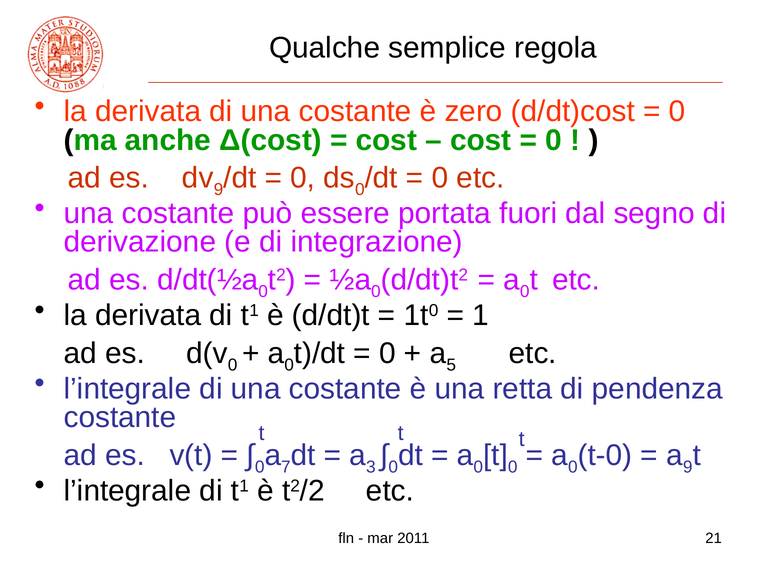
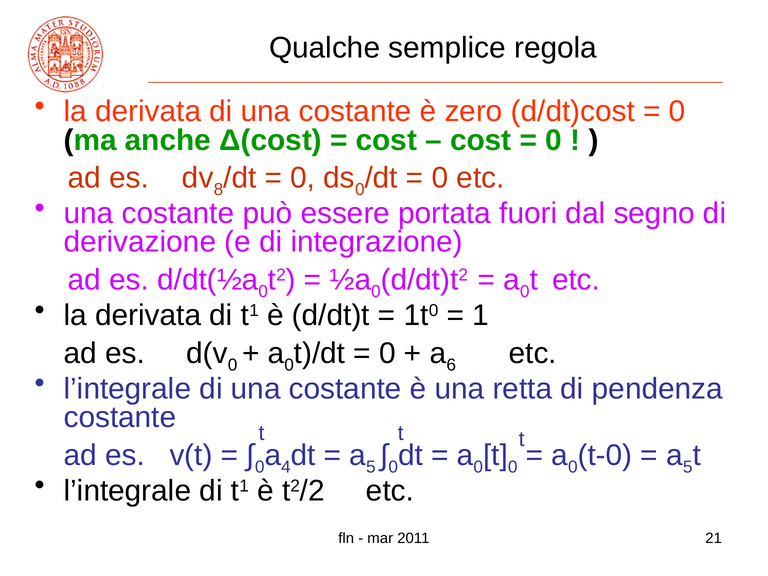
9 at (219, 190): 9 -> 8
5: 5 -> 6
7: 7 -> 4
3 at (371, 467): 3 -> 5
9 at (688, 467): 9 -> 5
